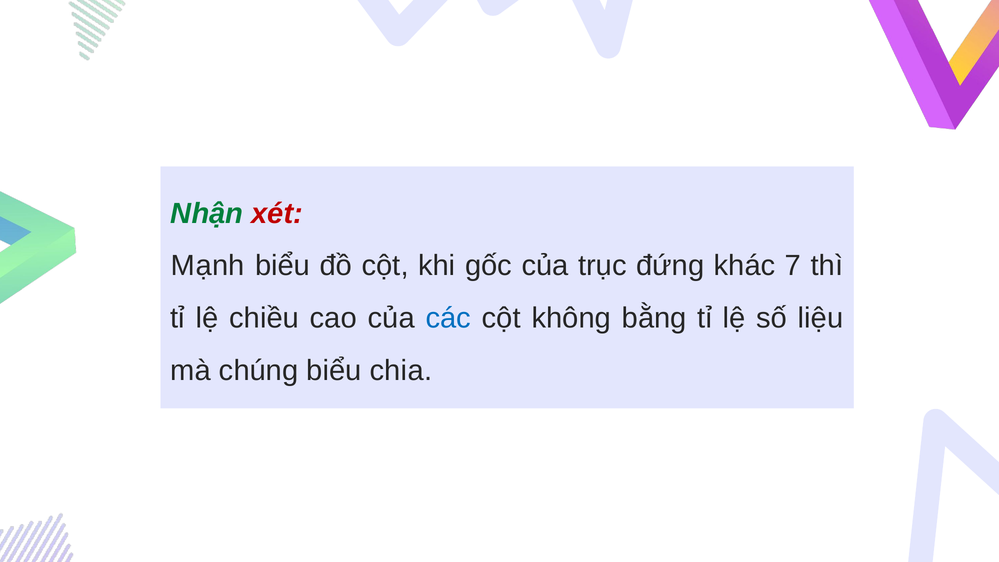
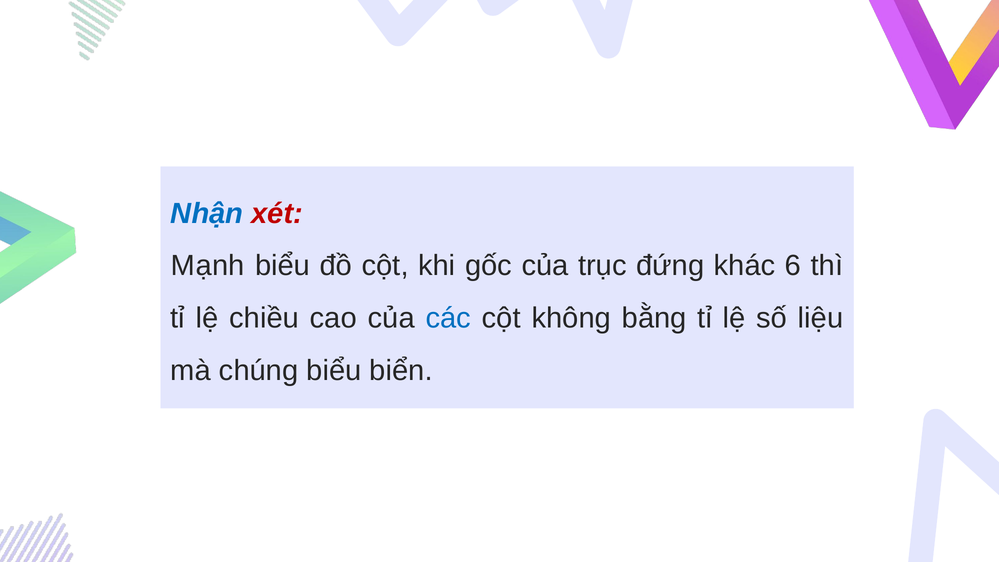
Nhận colour: green -> blue
7: 7 -> 6
chia: chia -> biển
